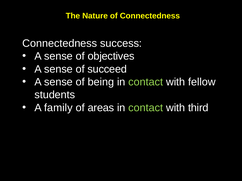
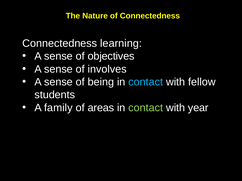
success: success -> learning
succeed: succeed -> involves
contact at (146, 82) colour: light green -> light blue
third: third -> year
